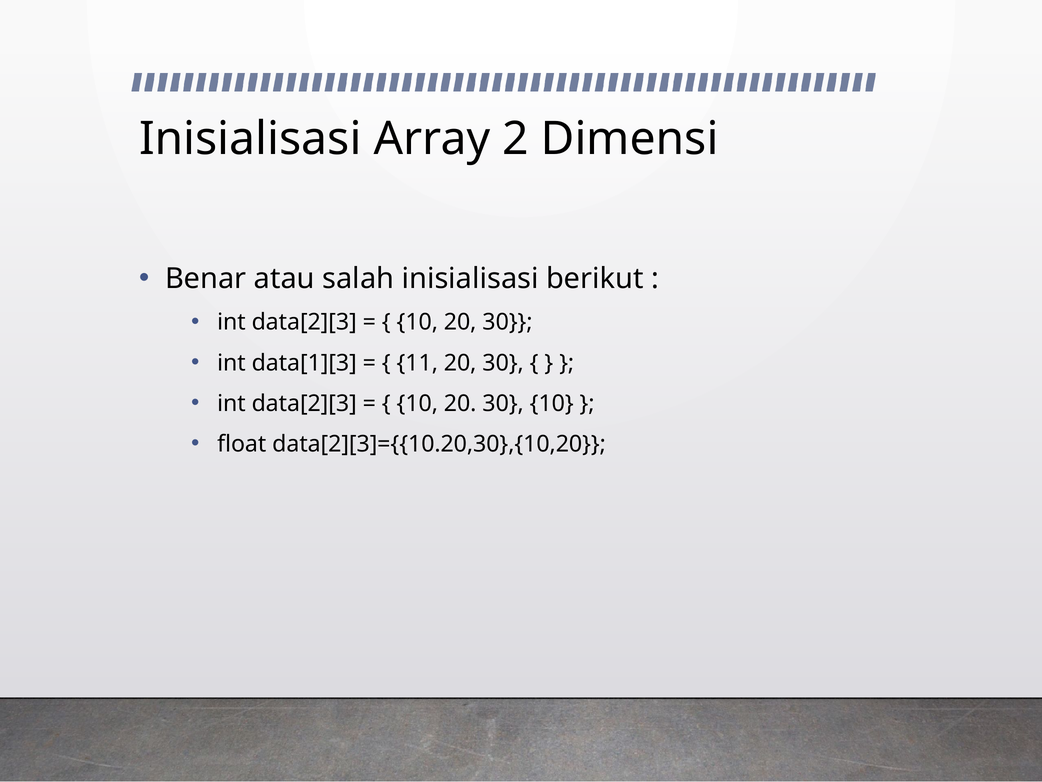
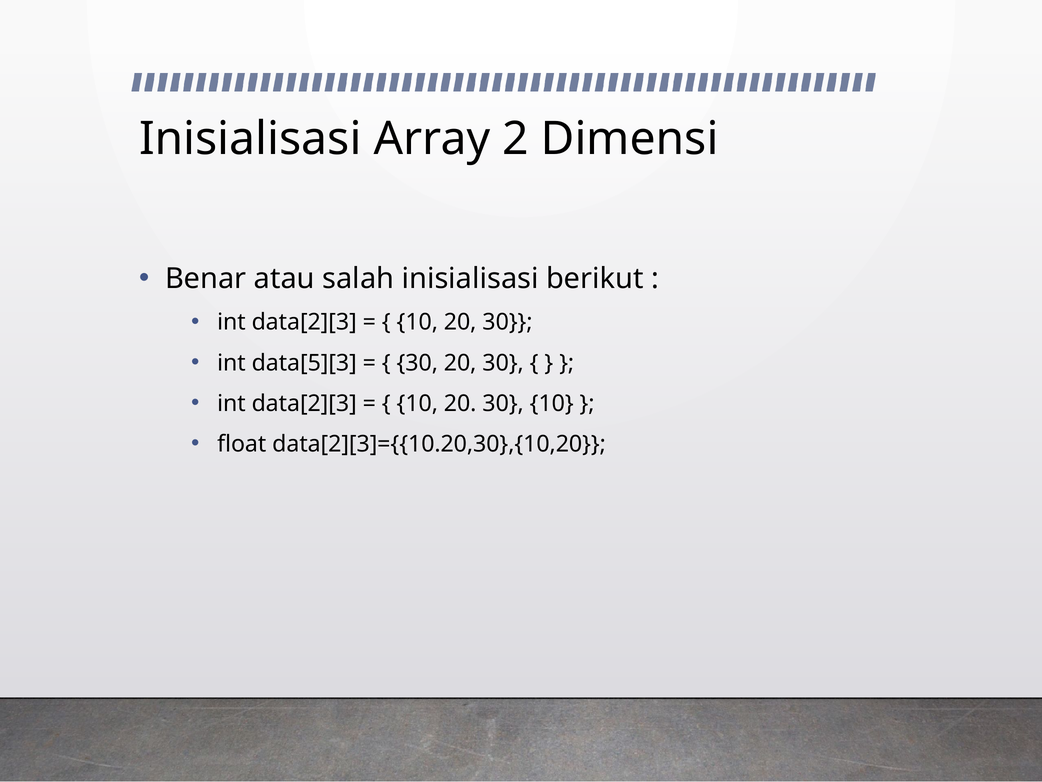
data[1][3: data[1][3 -> data[5][3
11 at (417, 363): 11 -> 30
